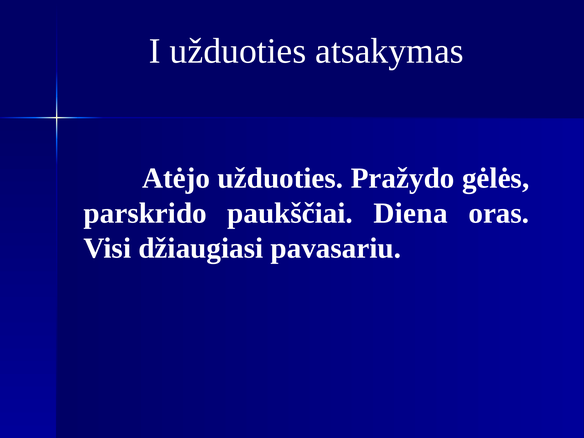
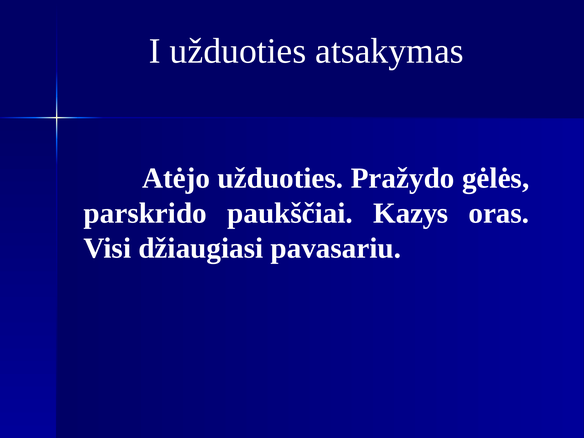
Diena: Diena -> Kazys
